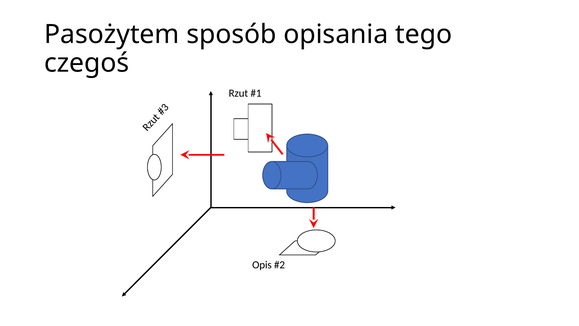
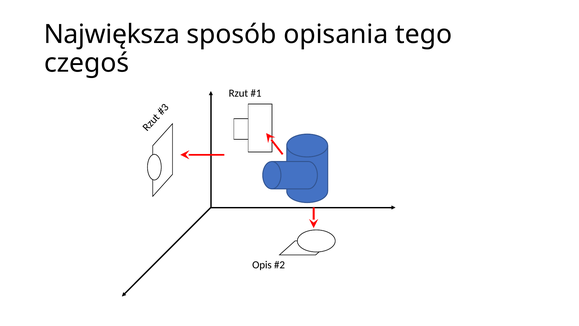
Pasożytem: Pasożytem -> Największa
